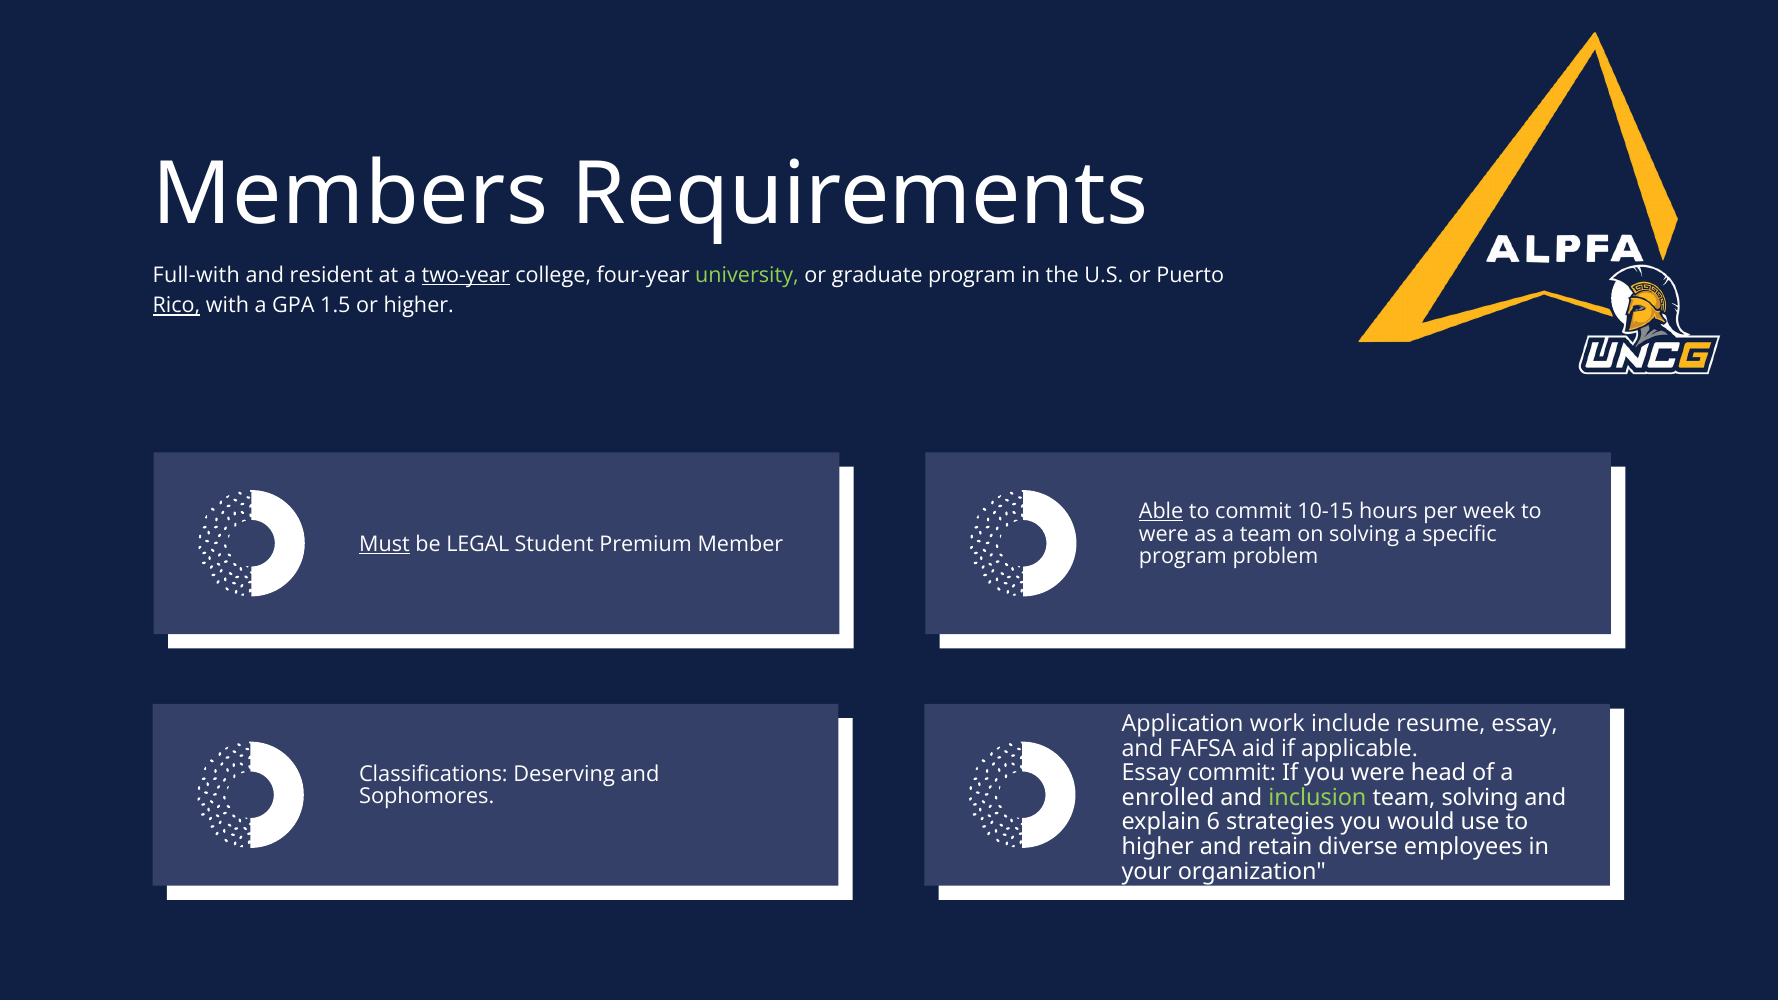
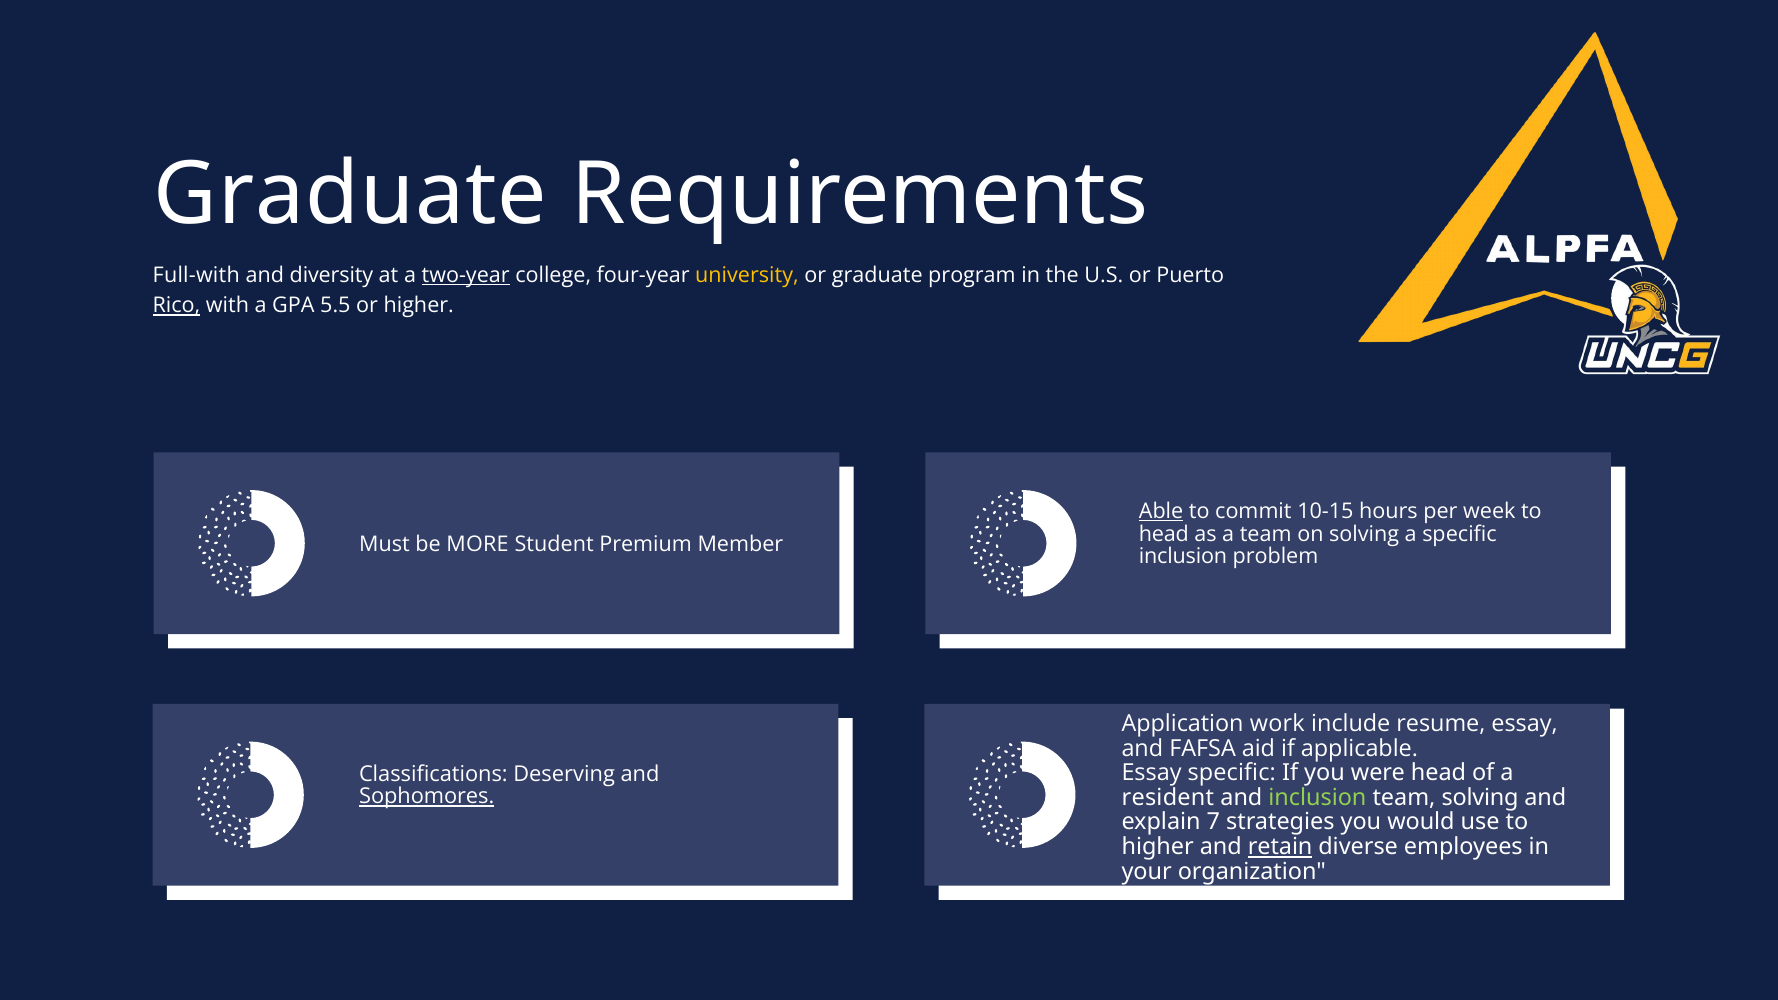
Members at (351, 194): Members -> Graduate
resident: resident -> diversity
university colour: light green -> yellow
1.5: 1.5 -> 5.5
were at (1164, 534): were -> head
Must underline: present -> none
LEGAL: LEGAL -> MORE
program at (1183, 557): program -> inclusion
Essay commit: commit -> specific
Sophomores underline: none -> present
enrolled: enrolled -> resident
6: 6 -> 7
retain underline: none -> present
